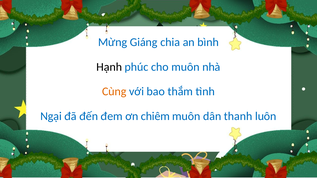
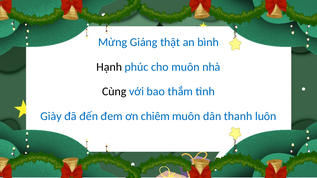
chia: chia -> thật
Cùng colour: orange -> black
Ngại: Ngại -> Giày
